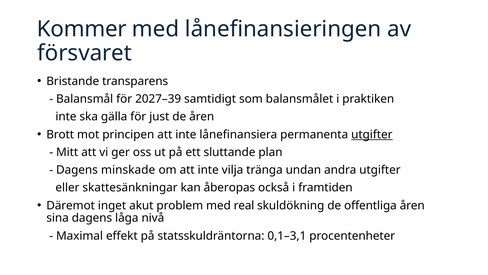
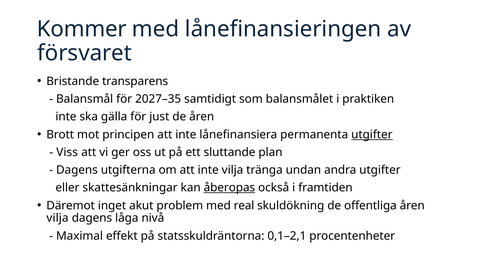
2027–39: 2027–39 -> 2027–35
Mitt: Mitt -> Viss
minskade: minskade -> utgifterna
åberopas underline: none -> present
sina at (58, 218): sina -> vilja
0,1–3,1: 0,1–3,1 -> 0,1–2,1
